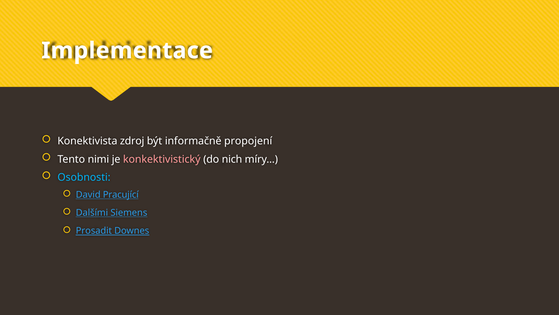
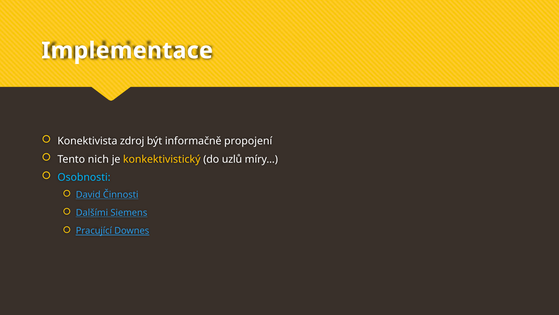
nimi: nimi -> nich
konkektivistický colour: pink -> yellow
nich: nich -> uzlů
Pracující: Pracující -> Činnosti
Prosadit: Prosadit -> Pracující
